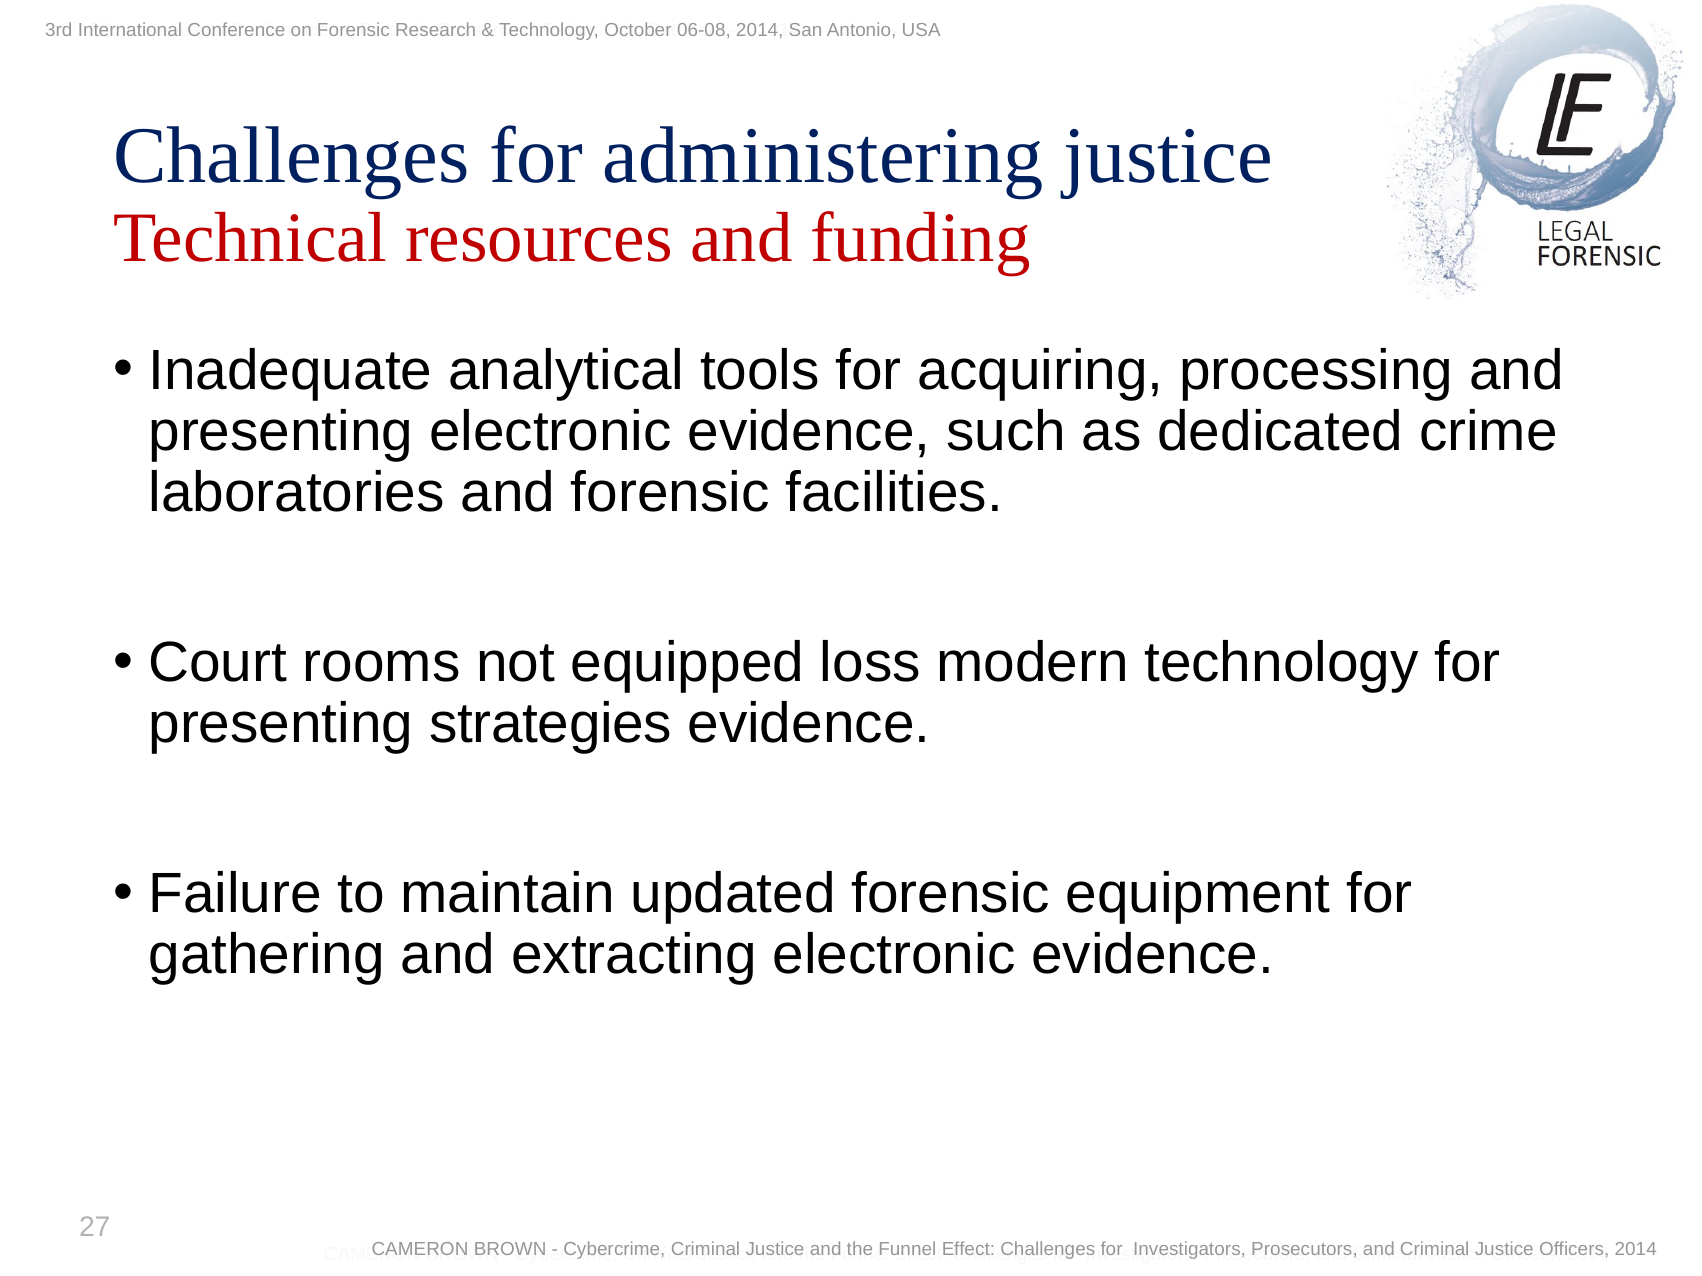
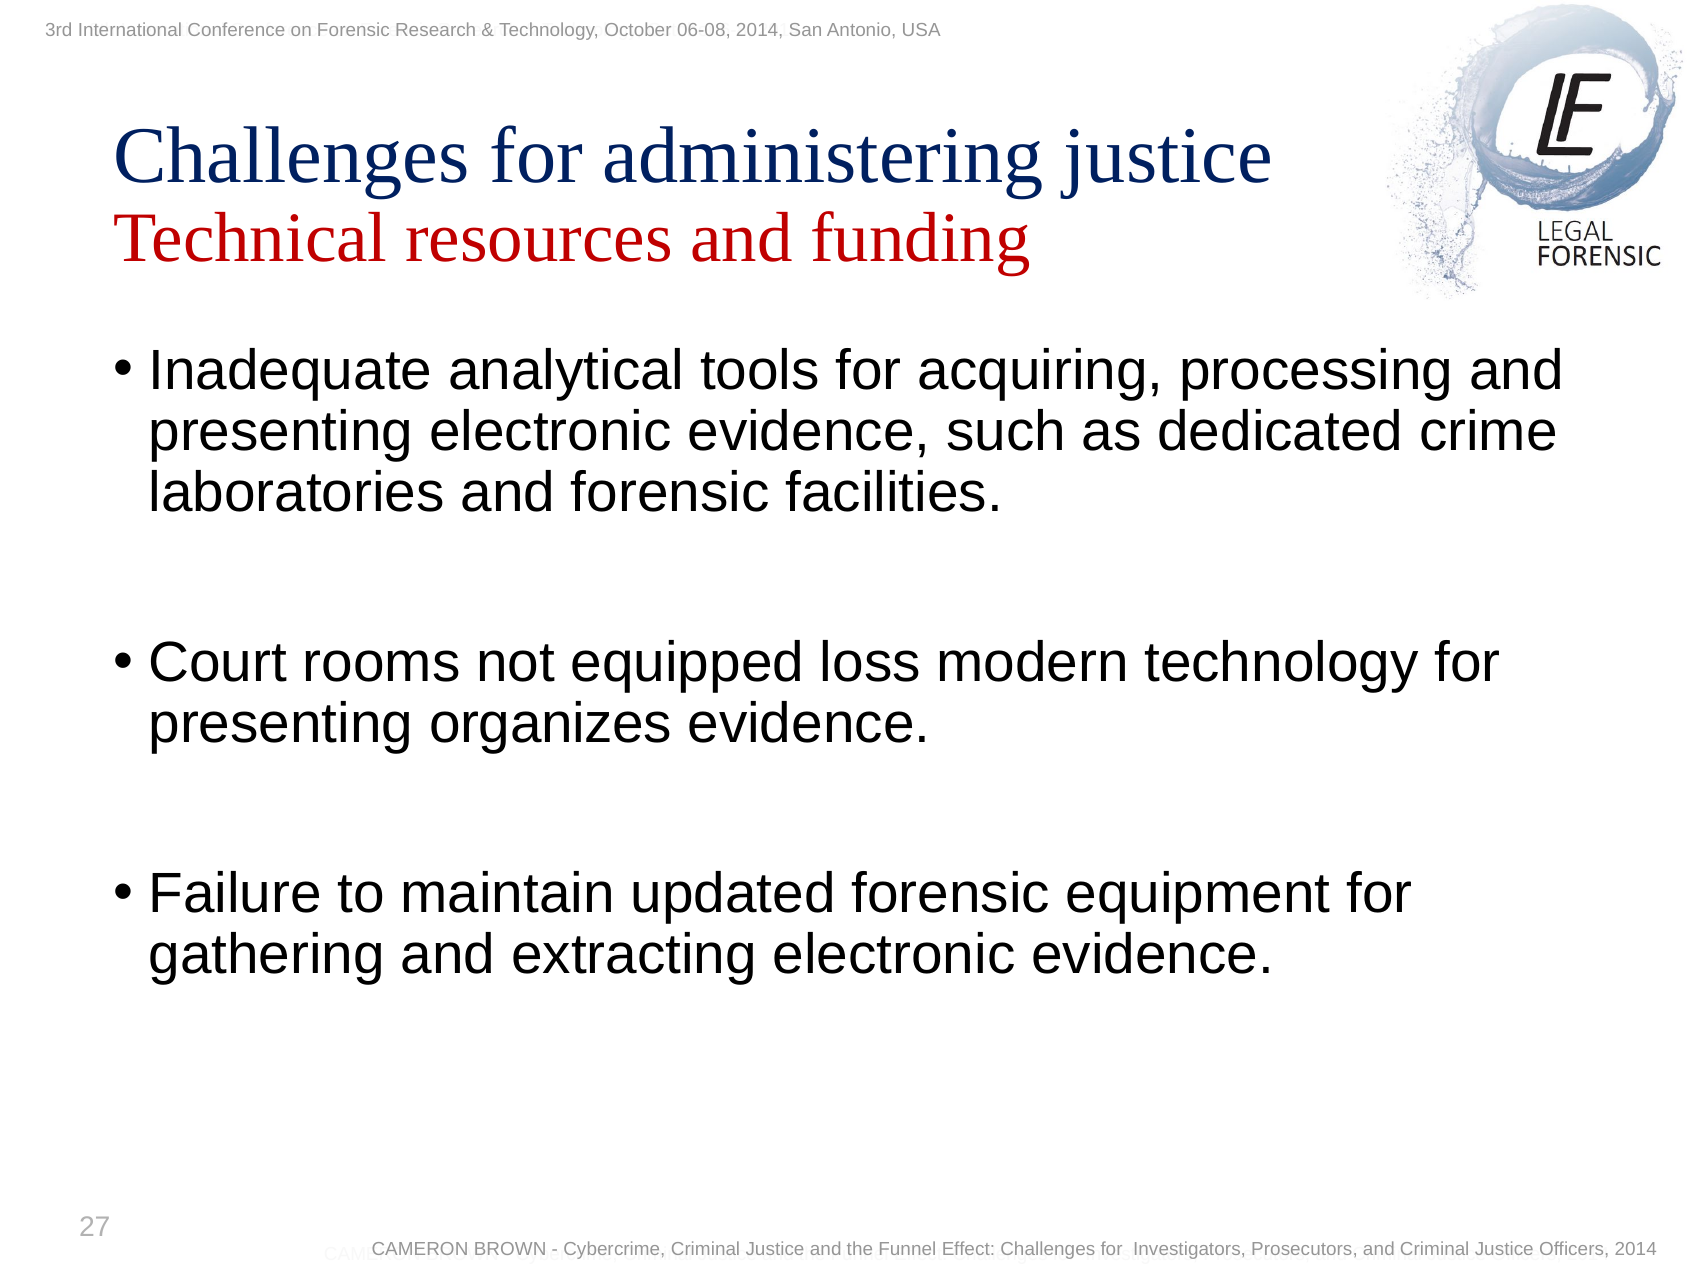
strategies: strategies -> organizes
